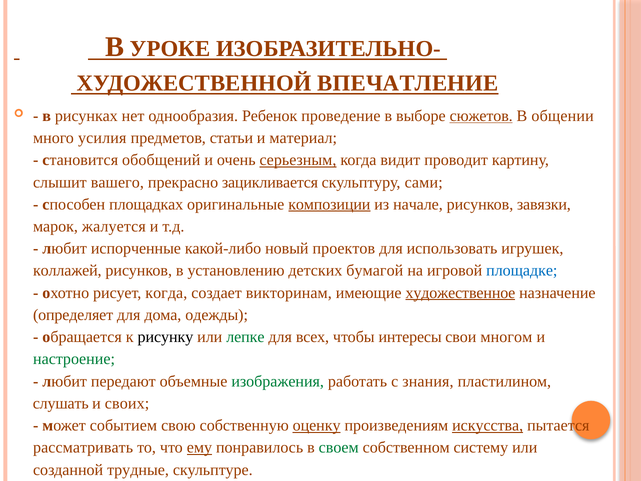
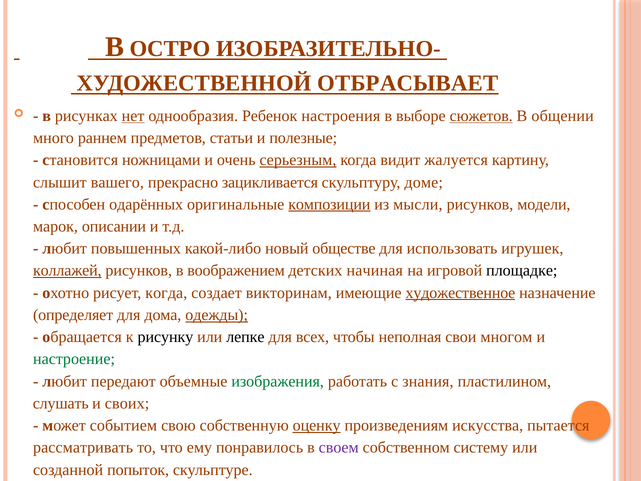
УРОКЕ: УРОКЕ -> ОСТРО
ВПЕЧАТЛЕНИЕ: ВПЕЧАТЛЕНИЕ -> ОТБРАСЫВАЕТ
нет underline: none -> present
проведение: проведение -> настроения
усилия: усилия -> раннем
материал: материал -> полезные
обобщений: обобщений -> ножницами
проводит: проводит -> жалуется
сами: сами -> доме
площадках: площадках -> одарённых
начале: начале -> мысли
завязки: завязки -> модели
жалуется: жалуется -> описании
испорченные: испорченные -> повышенных
проектов: проектов -> обществе
коллажей underline: none -> present
установлению: установлению -> воображением
бумагой: бумагой -> начиная
площадке colour: blue -> black
одежды underline: none -> present
лепке colour: green -> black
интересы: интересы -> неполная
искусства underline: present -> none
ему underline: present -> none
своем colour: green -> purple
трудные: трудные -> попыток
